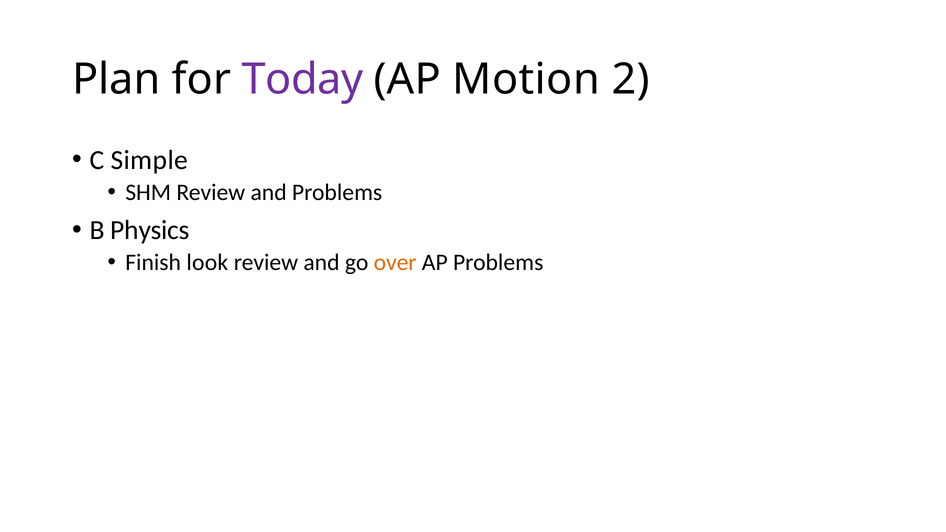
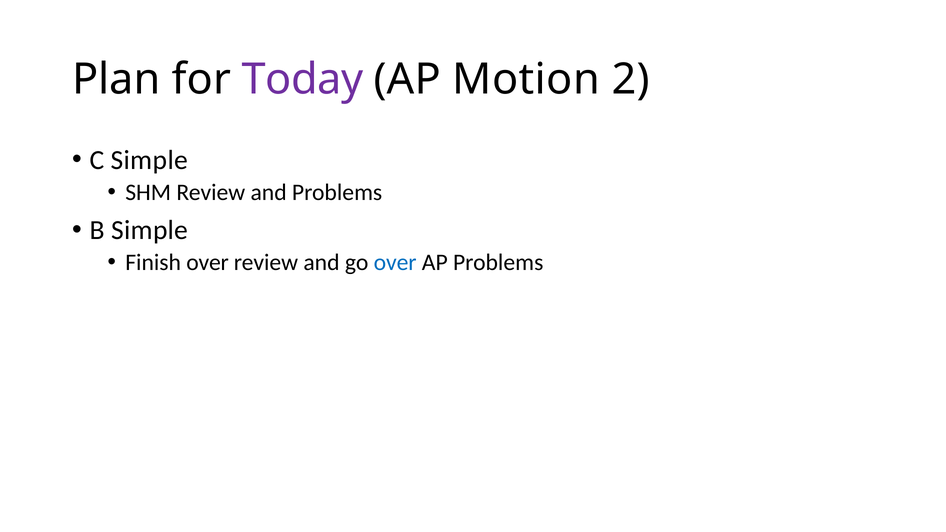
B Physics: Physics -> Simple
Finish look: look -> over
over at (395, 263) colour: orange -> blue
